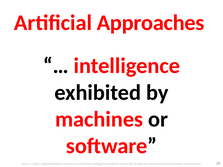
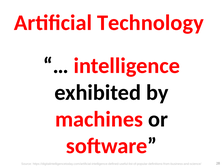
Approaches: Approaches -> Technology
